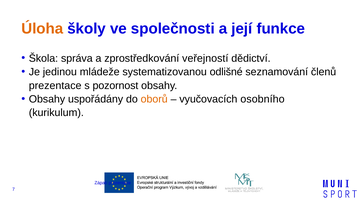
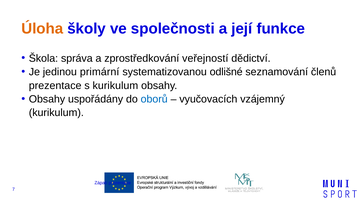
mládeže: mládeže -> primární
s pozornost: pozornost -> kurikulum
oborů colour: orange -> blue
osobního: osobního -> vzájemný
